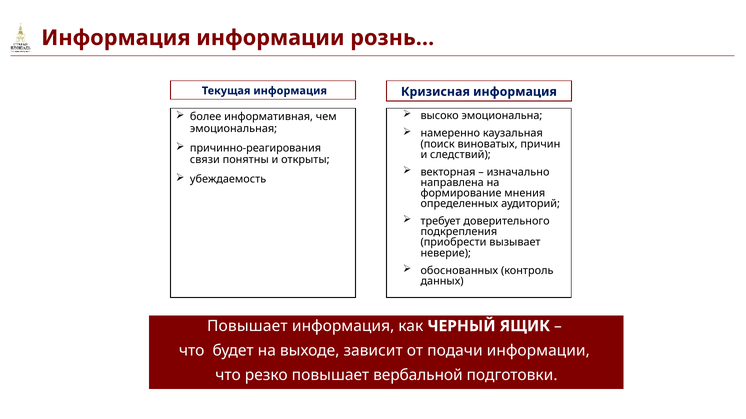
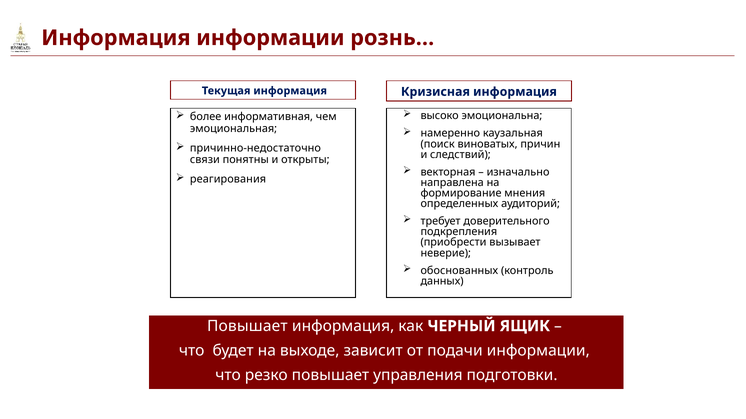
причинно-реагирования: причинно-реагирования -> причинно-недостаточно
убеждаемость: убеждаемость -> реагирования
вербальной: вербальной -> управления
